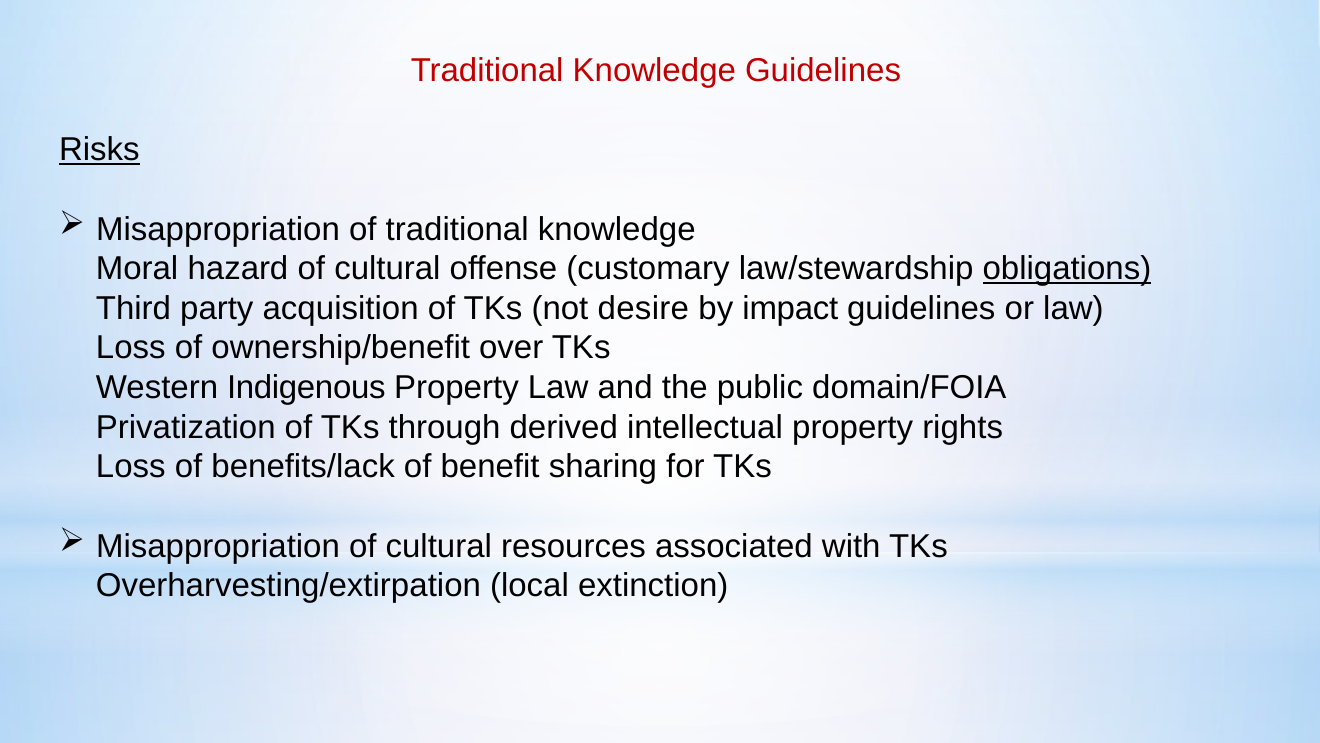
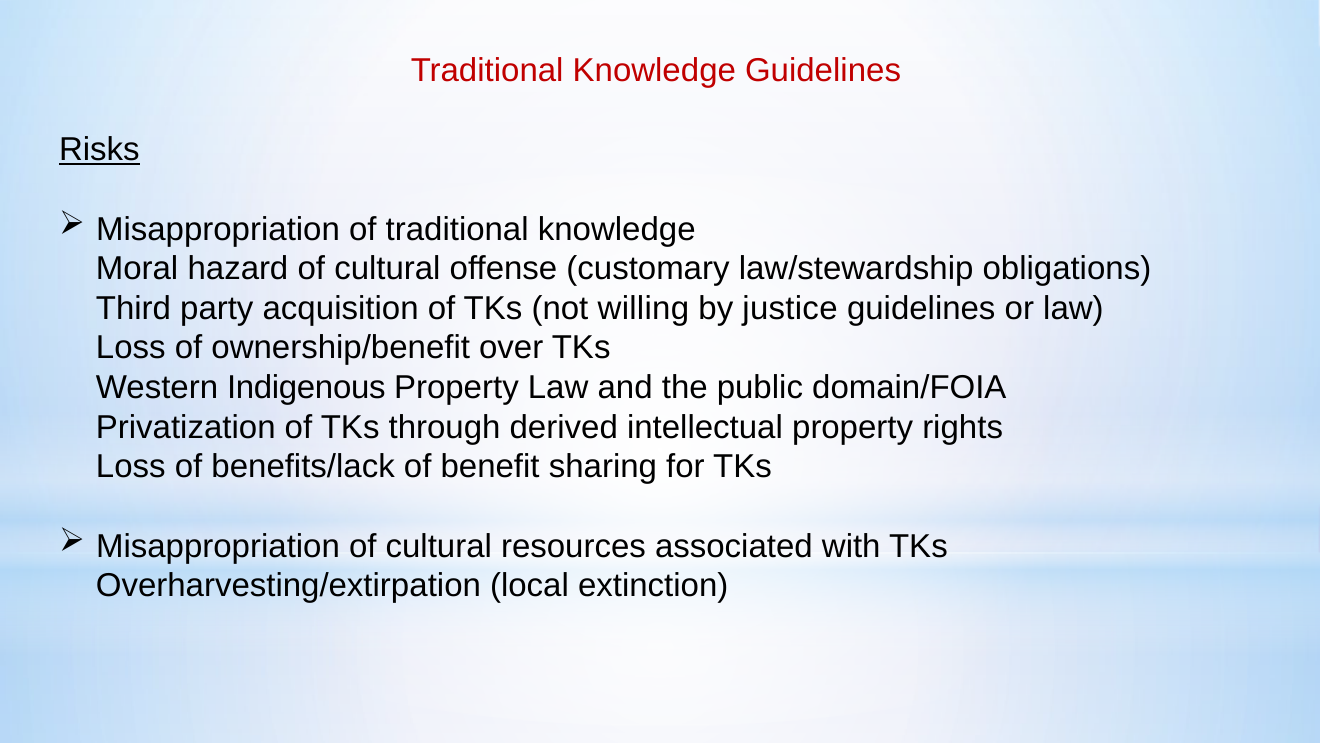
obligations underline: present -> none
desire: desire -> willing
impact: impact -> justice
